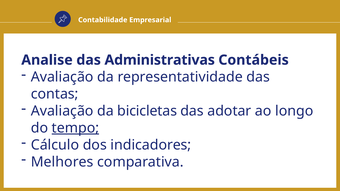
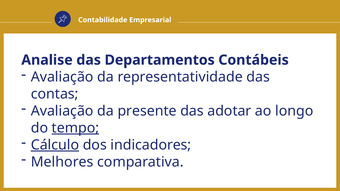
Administrativas: Administrativas -> Departamentos
bicicletas: bicicletas -> presente
Cálculo underline: none -> present
